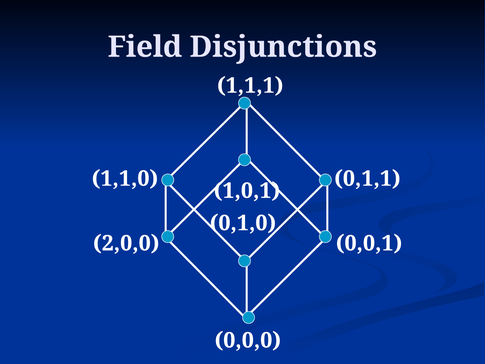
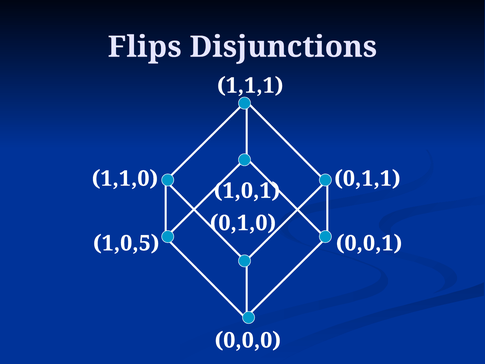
Field: Field -> Flips
2,0,0: 2,0,0 -> 1,0,5
